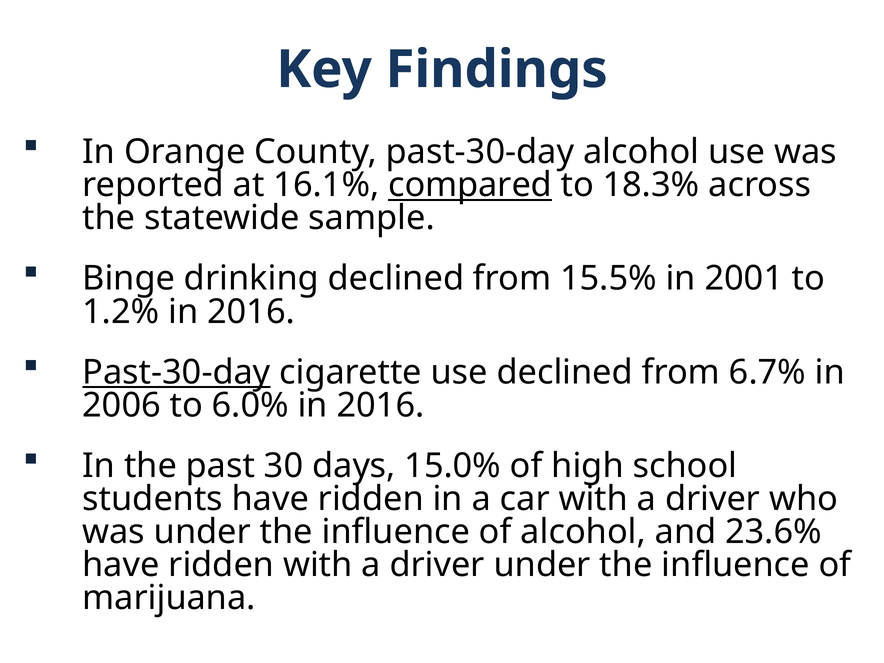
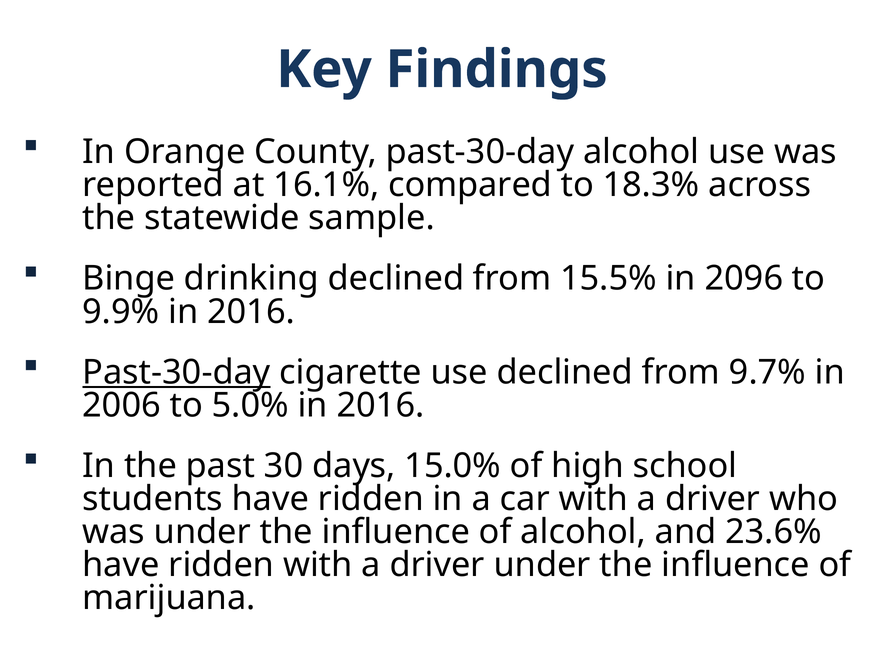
compared underline: present -> none
2001: 2001 -> 2096
1.2%: 1.2% -> 9.9%
6.7%: 6.7% -> 9.7%
6.0%: 6.0% -> 5.0%
